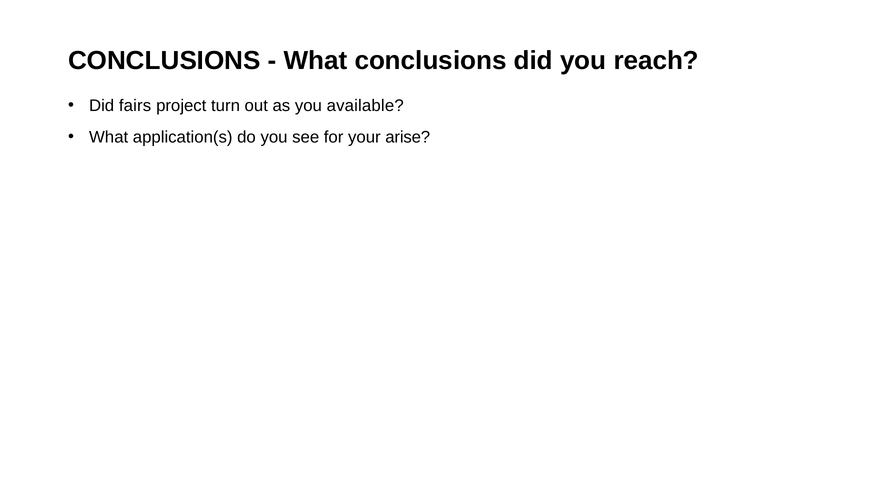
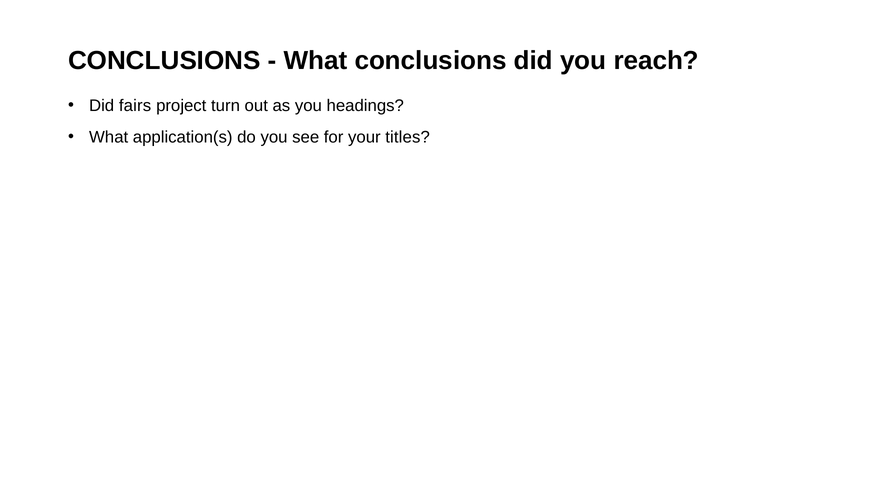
available: available -> headings
arise: arise -> titles
